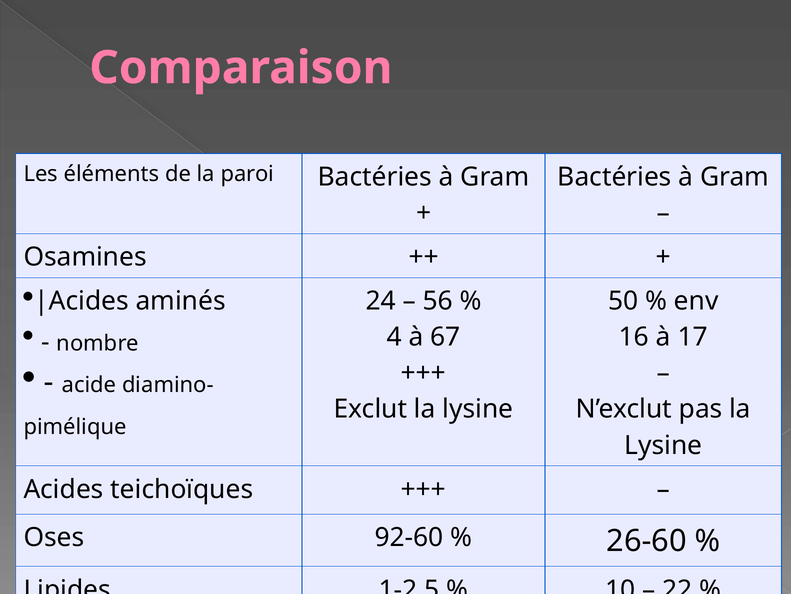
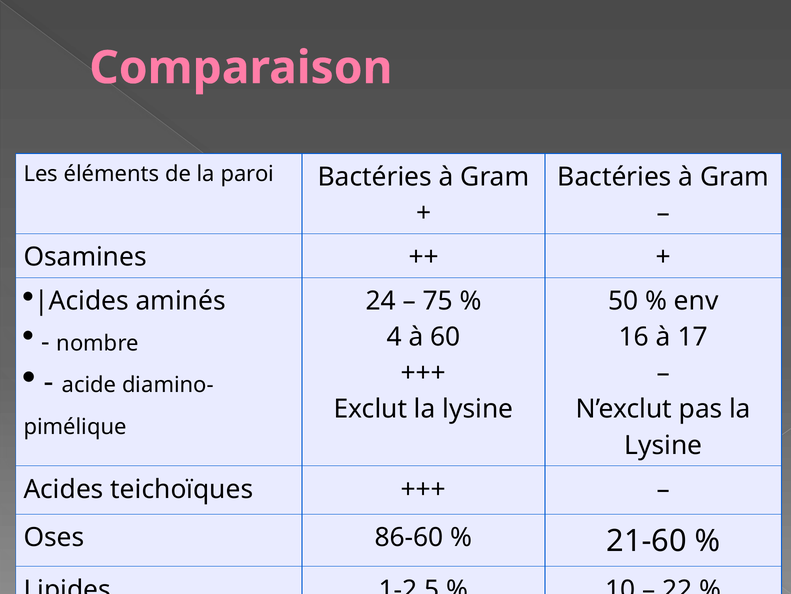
56: 56 -> 75
67: 67 -> 60
92-60: 92-60 -> 86-60
26-60: 26-60 -> 21-60
